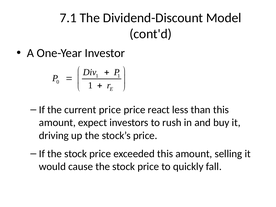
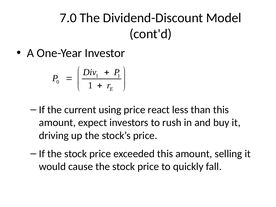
7.1: 7.1 -> 7.0
current price: price -> using
